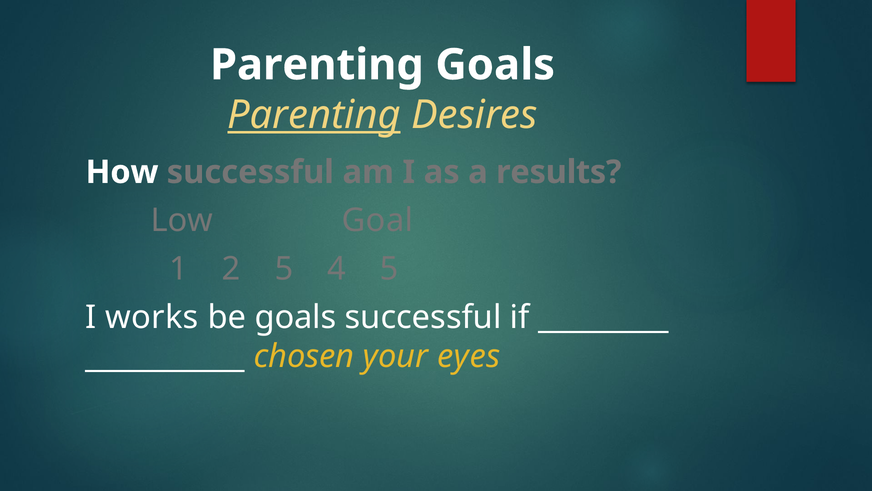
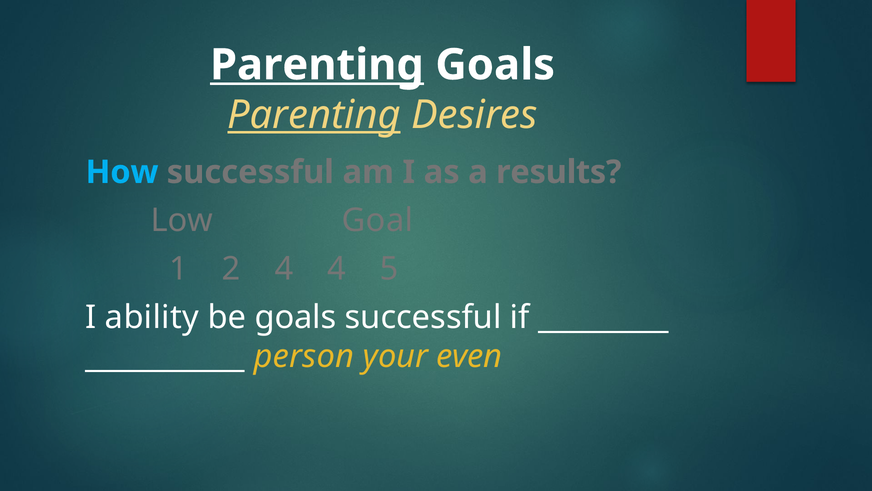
Parenting at (317, 65) underline: none -> present
How colour: white -> light blue
2 5: 5 -> 4
works: works -> ability
chosen: chosen -> person
eyes: eyes -> even
